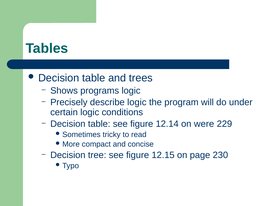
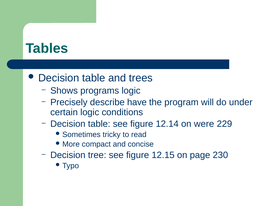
describe logic: logic -> have
